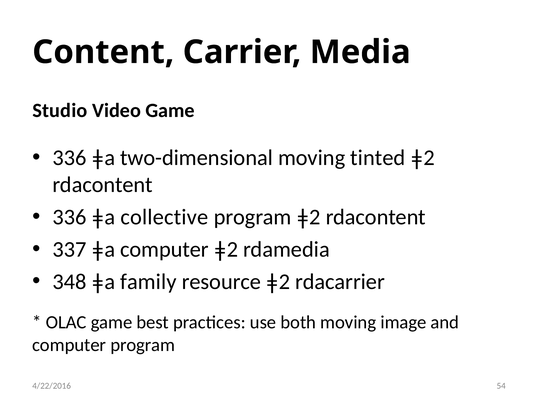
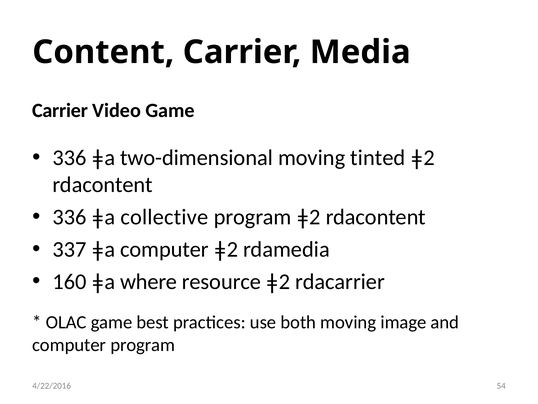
Studio at (60, 110): Studio -> Carrier
348: 348 -> 160
family: family -> where
